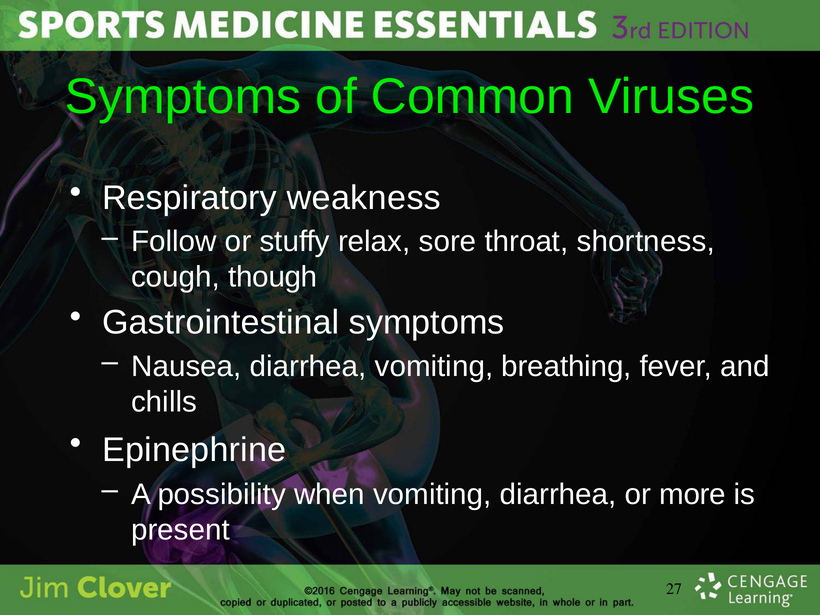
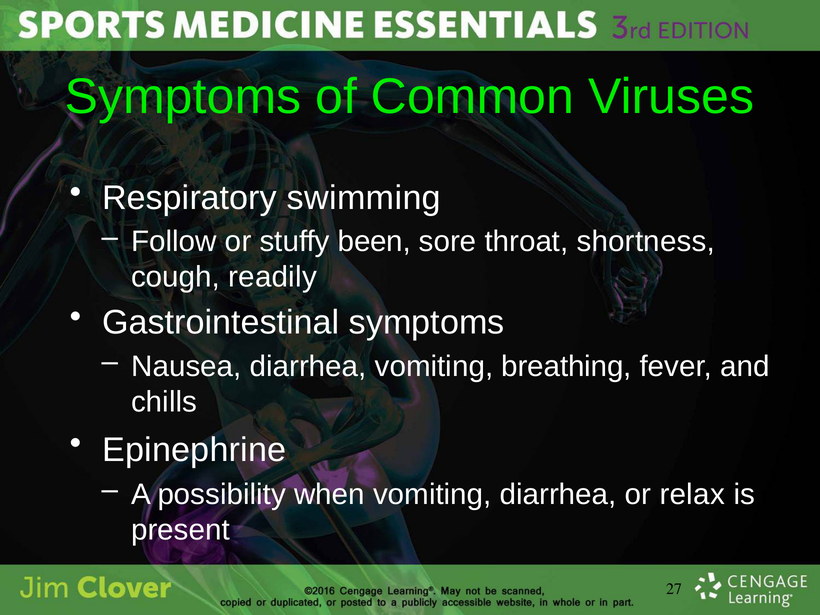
weakness: weakness -> swimming
relax: relax -> been
though: though -> readily
more: more -> relax
